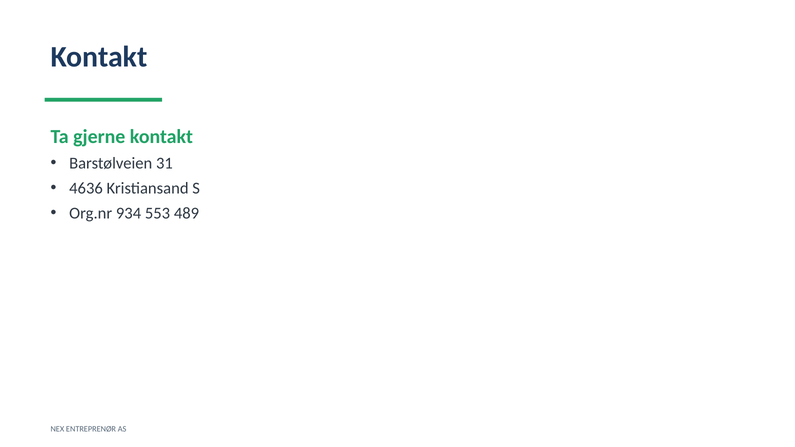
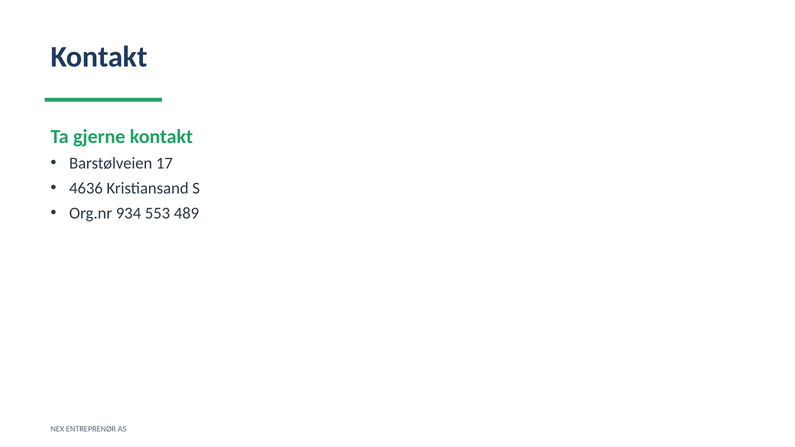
31: 31 -> 17
